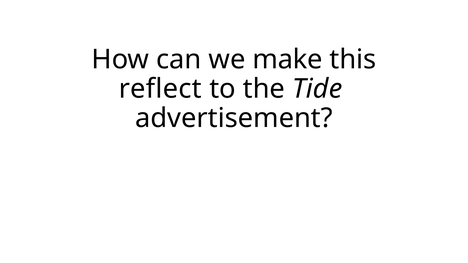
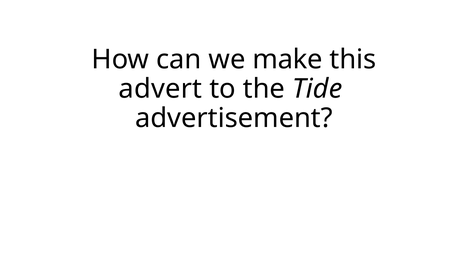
reflect: reflect -> advert
